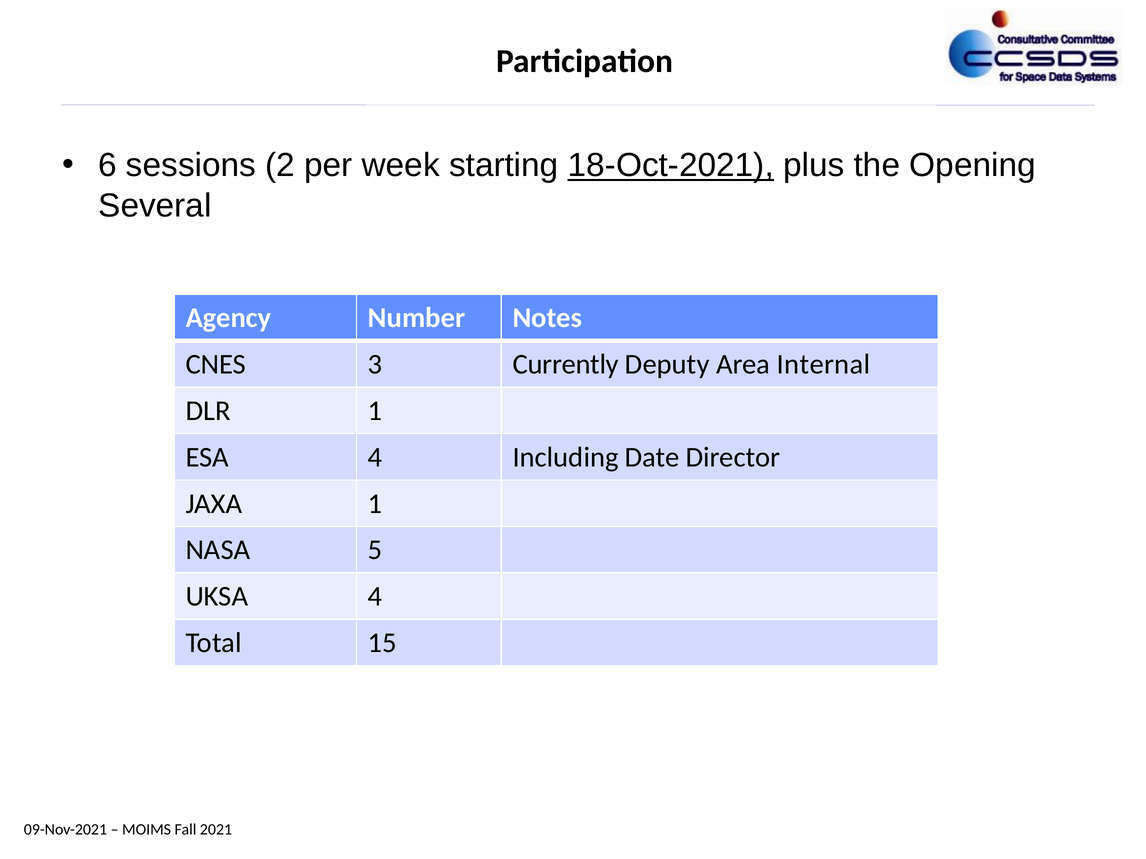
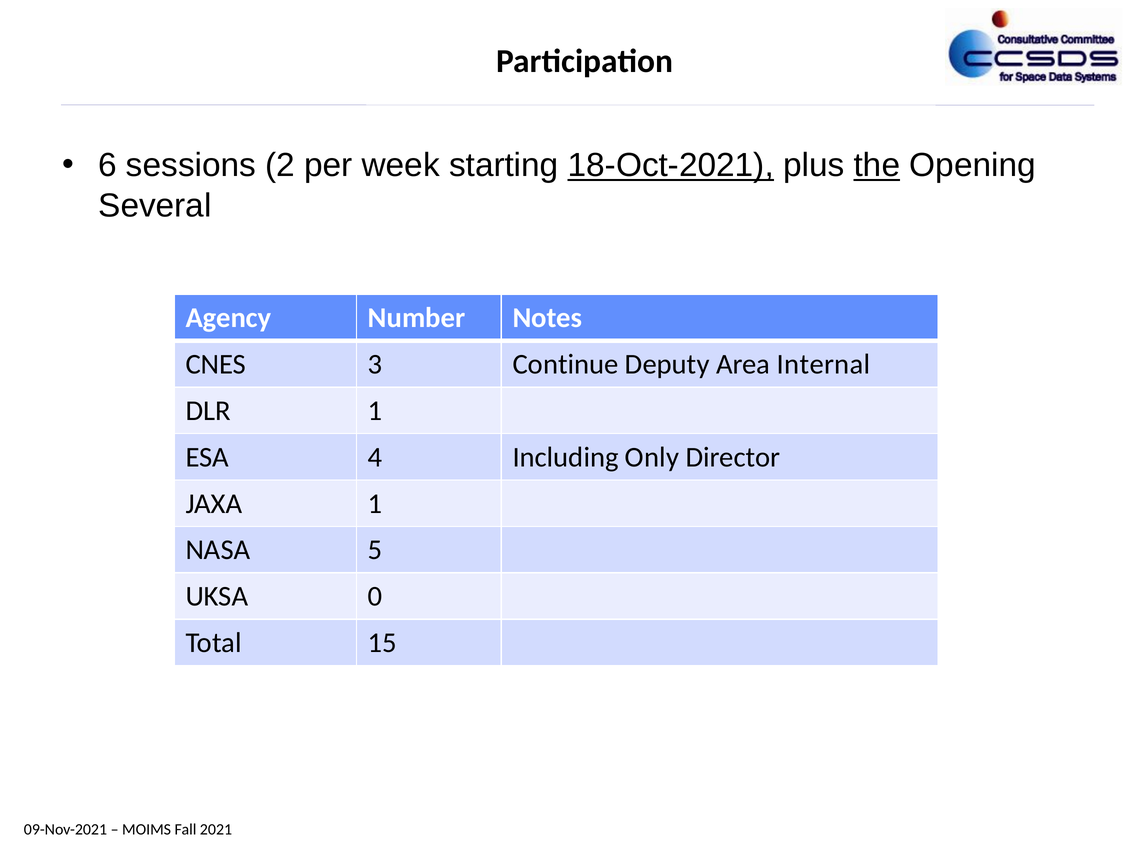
the underline: none -> present
Currently: Currently -> Continue
Date: Date -> Only
UKSA 4: 4 -> 0
